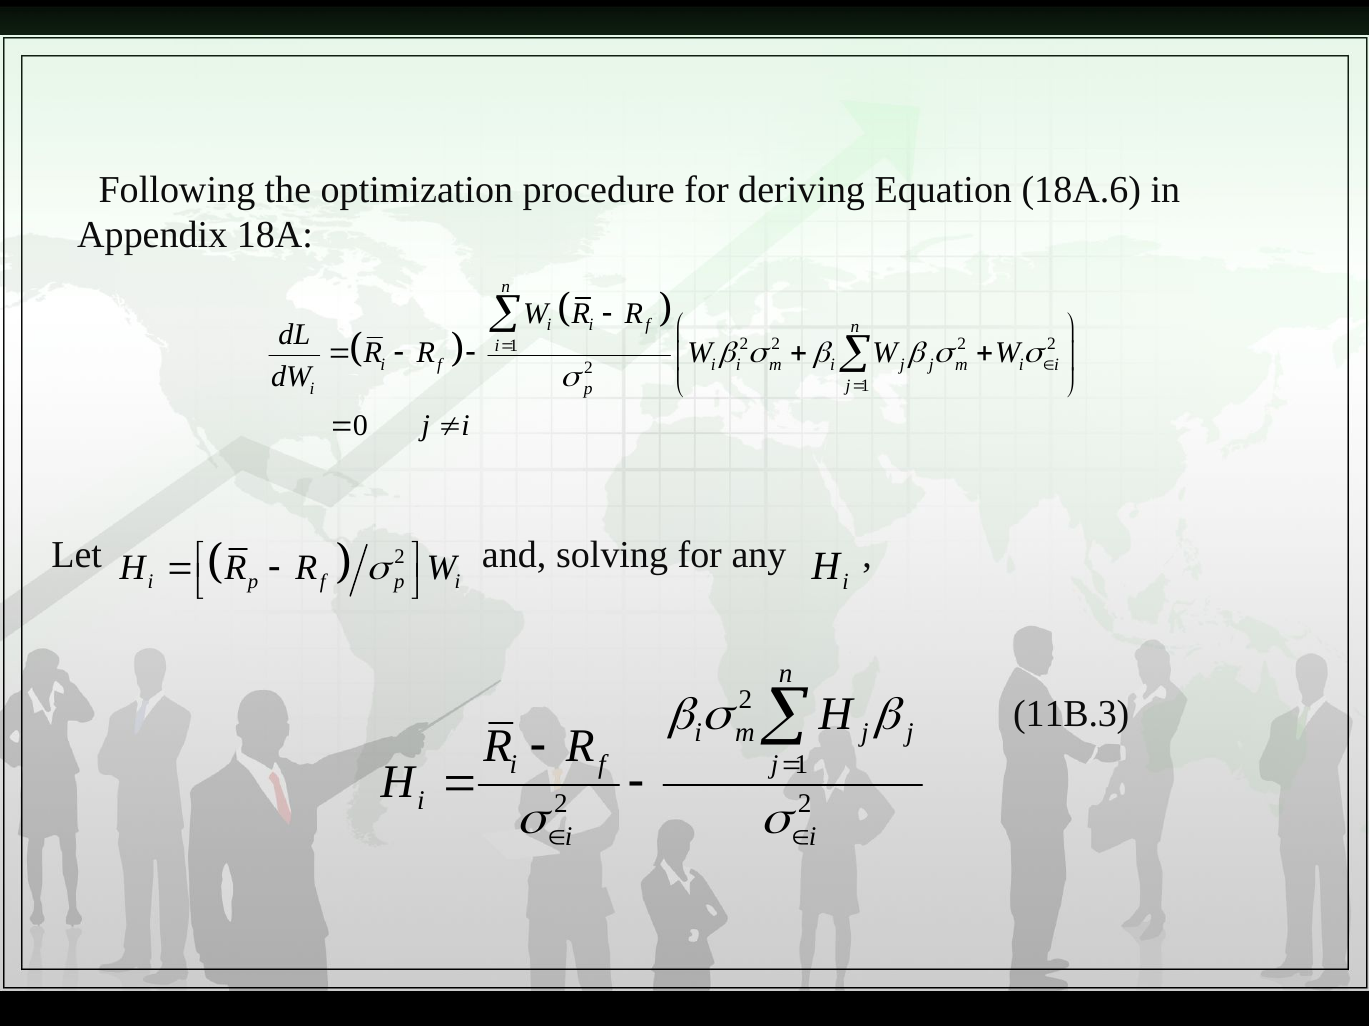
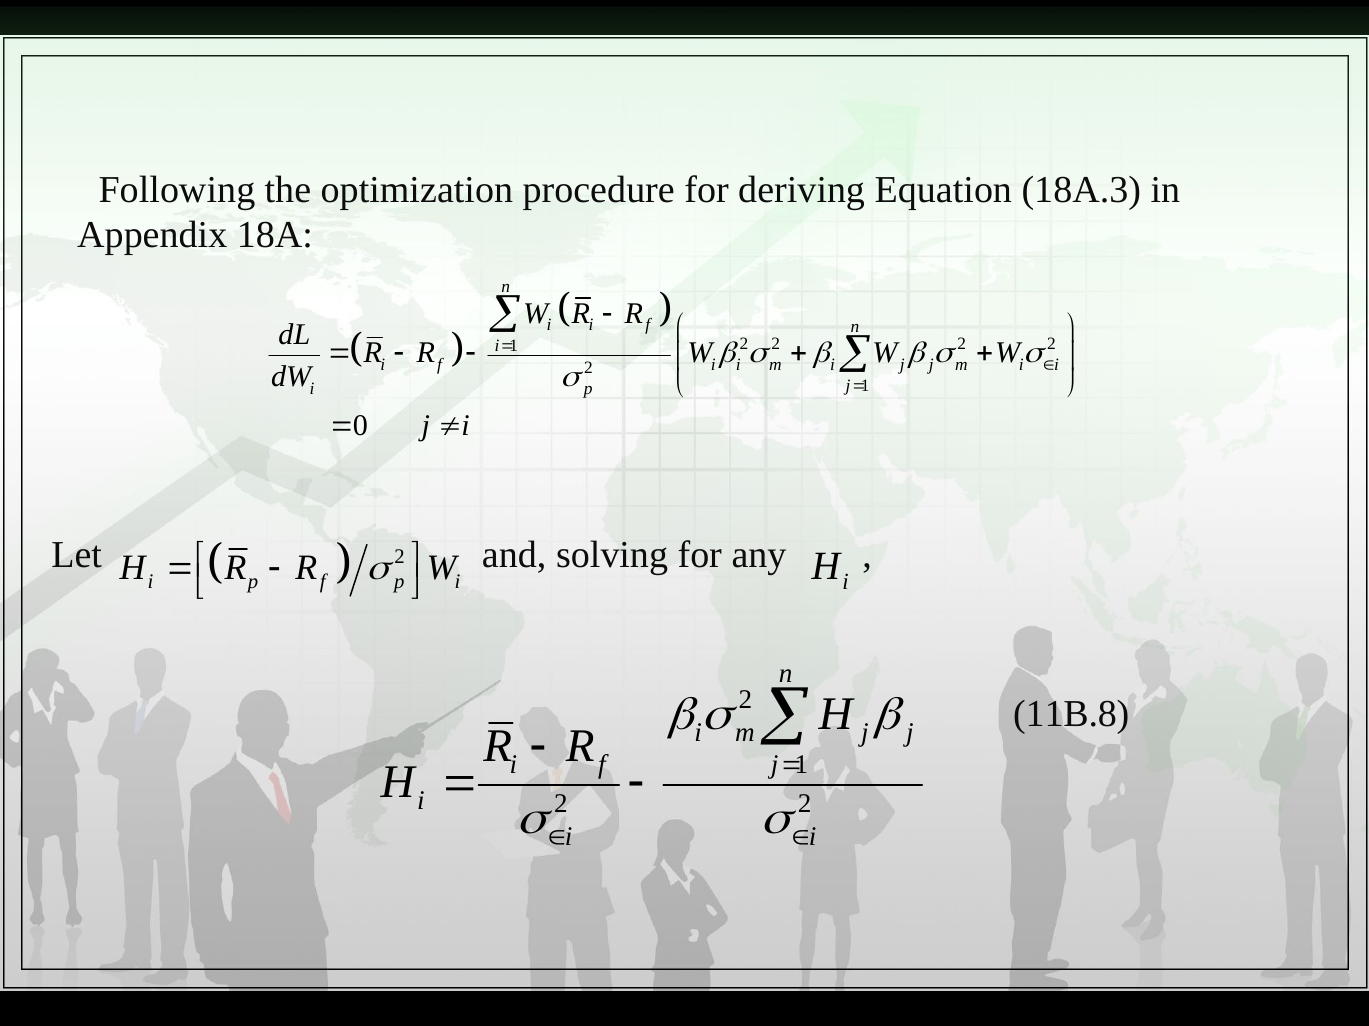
18A.6: 18A.6 -> 18A.3
11B.3: 11B.3 -> 11B.8
